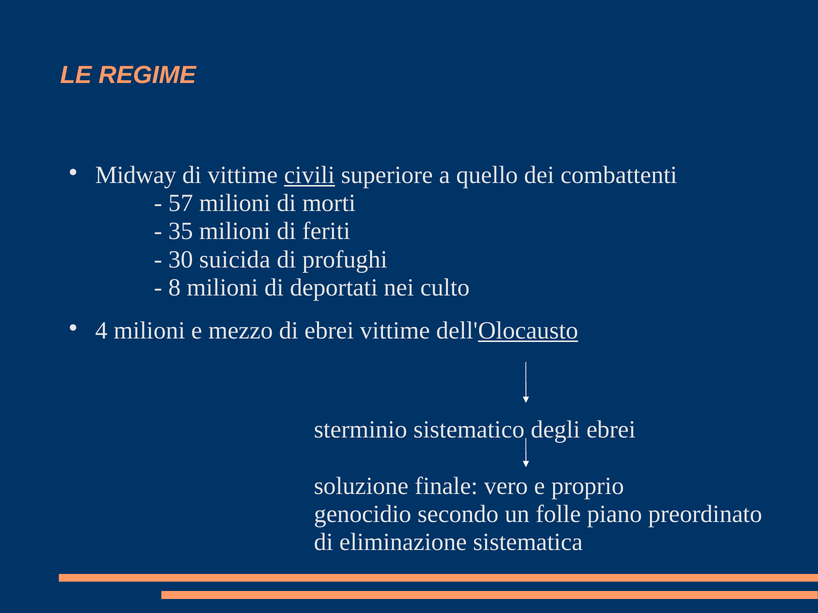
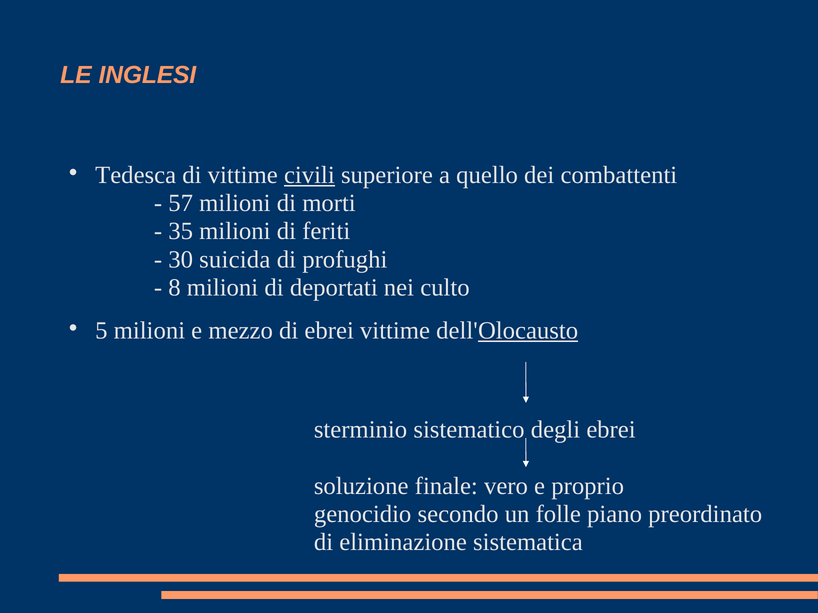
REGIME: REGIME -> INGLESI
Midway: Midway -> Tedesca
4: 4 -> 5
